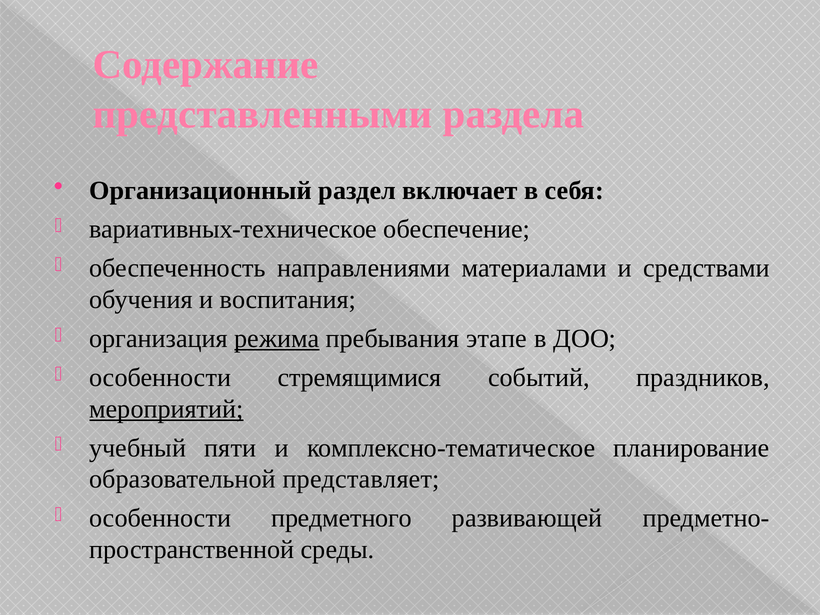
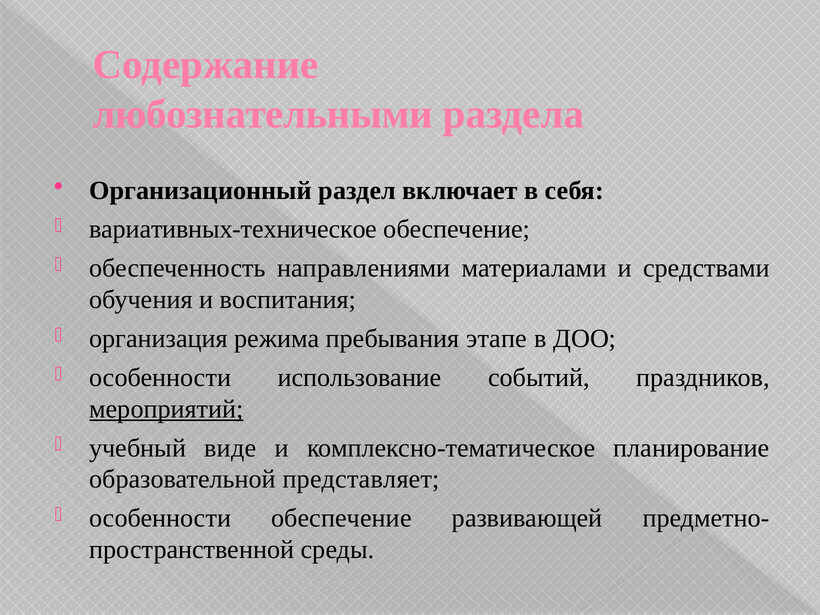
представленными: представленными -> любознательными
режима underline: present -> none
стремящимися: стремящимися -> использование
пяти: пяти -> виде
особенности предметного: предметного -> обеспечение
